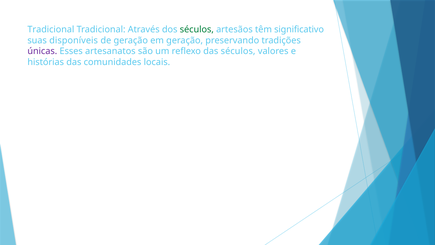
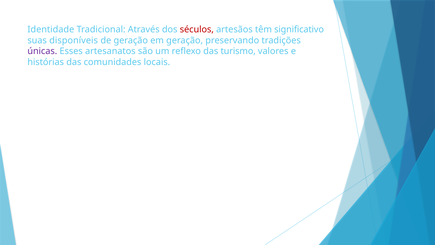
Tradicional at (51, 29): Tradicional -> Identidade
séculos at (197, 29) colour: green -> red
das séculos: séculos -> turismo
